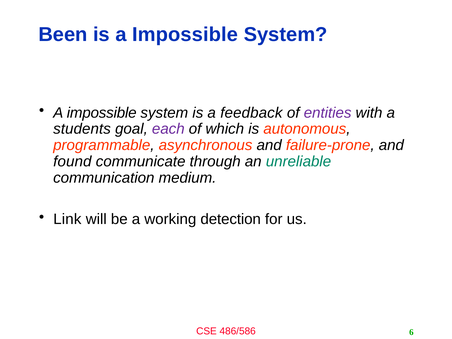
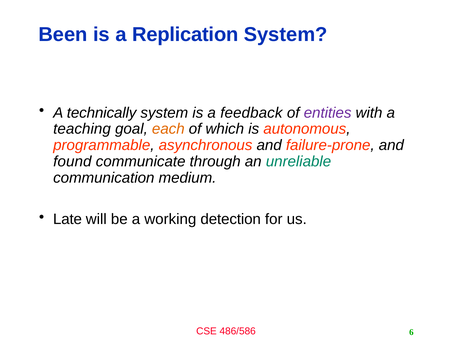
is a Impossible: Impossible -> Replication
impossible at (102, 113): impossible -> technically
students: students -> teaching
each colour: purple -> orange
Link: Link -> Late
